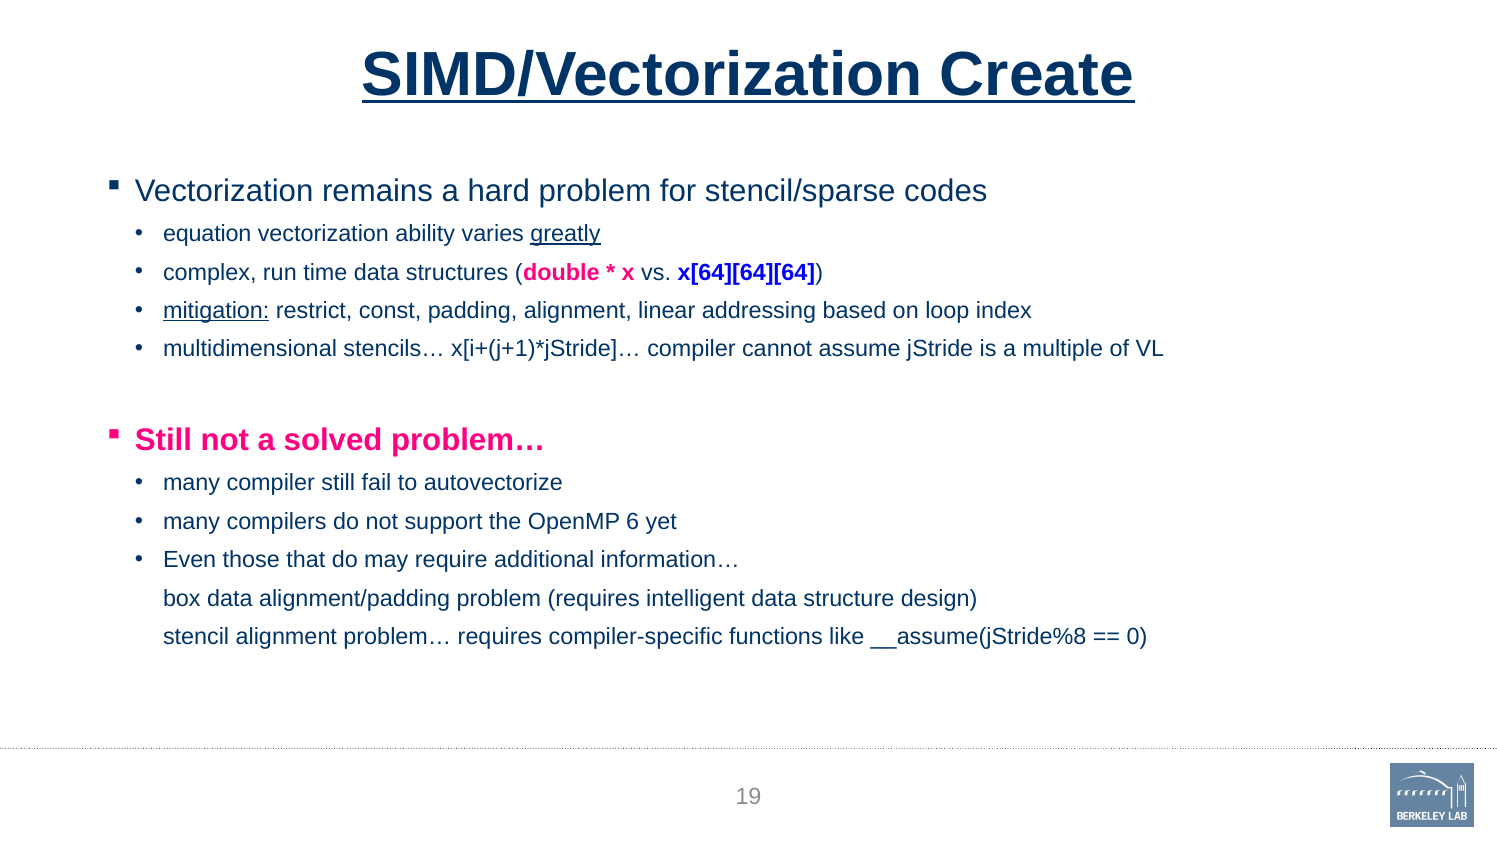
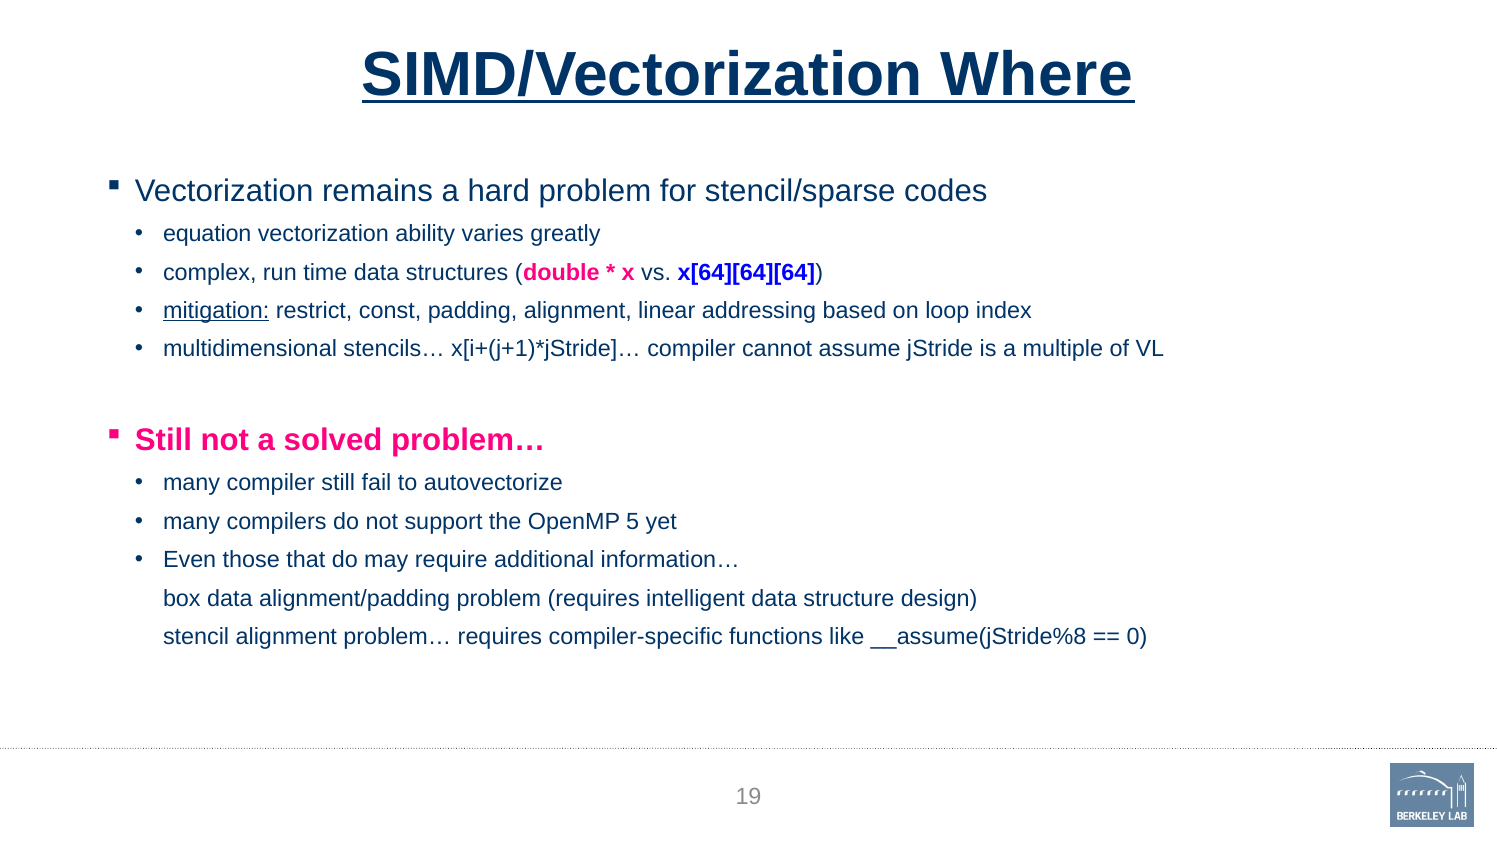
Create: Create -> Where
greatly underline: present -> none
6: 6 -> 5
